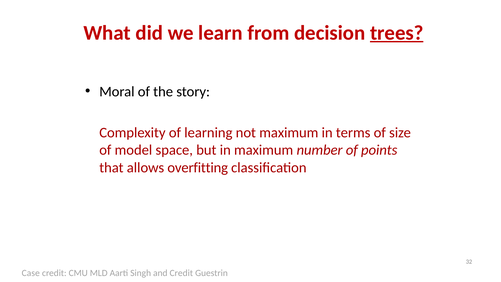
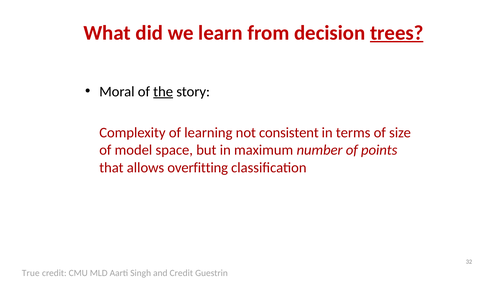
the underline: none -> present
not maximum: maximum -> consistent
Case: Case -> True
